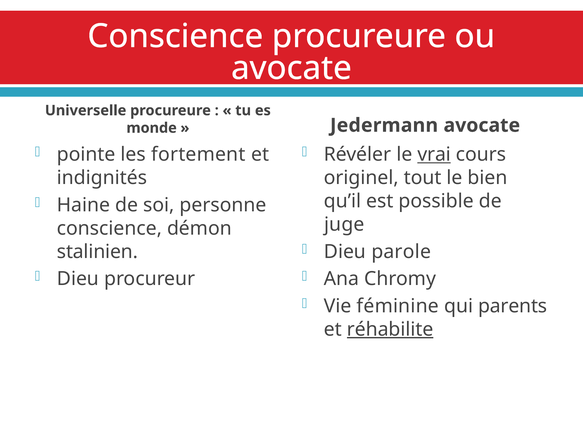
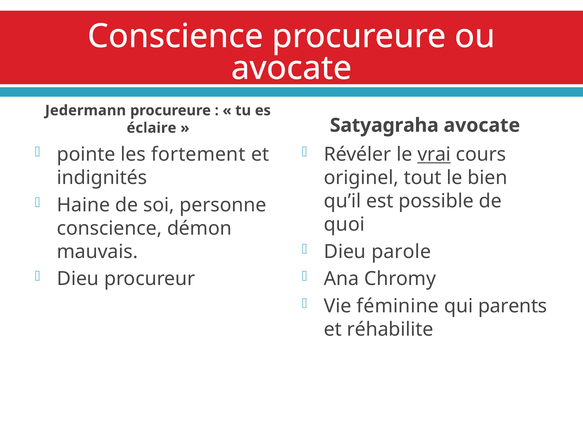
Universelle: Universelle -> Jedermann
Jedermann: Jedermann -> Satyagraha
monde: monde -> éclaire
juge: juge -> quoi
stalinien: stalinien -> mauvais
réhabilite underline: present -> none
